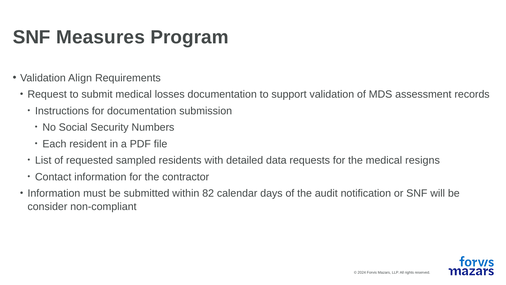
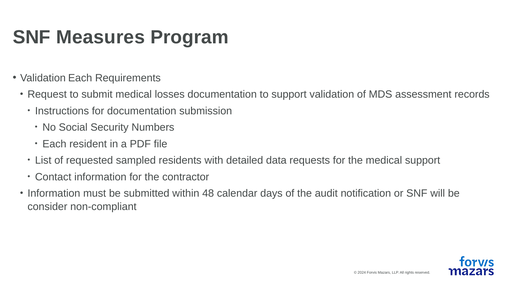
Validation Align: Align -> Each
medical resigns: resigns -> support
82: 82 -> 48
